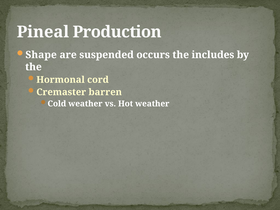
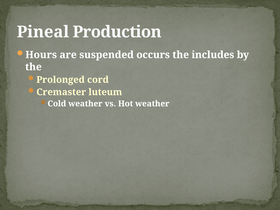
Shape: Shape -> Hours
Hormonal: Hormonal -> Prolonged
barren: barren -> luteum
